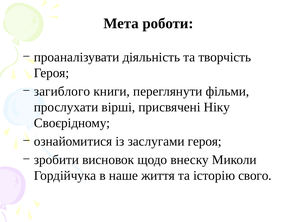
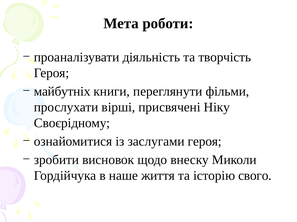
загиблого: загиблого -> майбутніх
